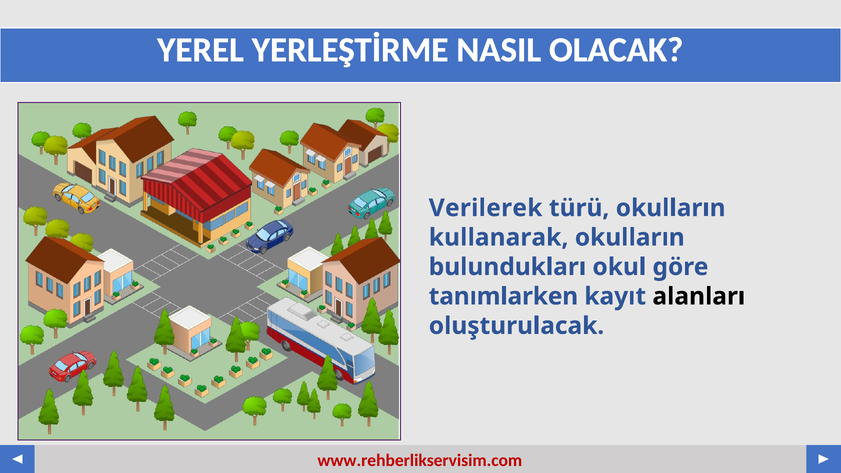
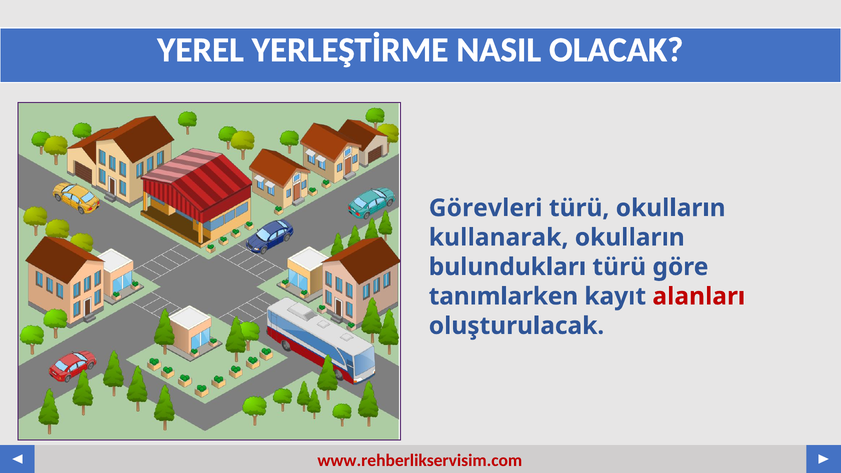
Verilerek: Verilerek -> Görevleri
bulundukları okul: okul -> türü
alanları colour: black -> red
